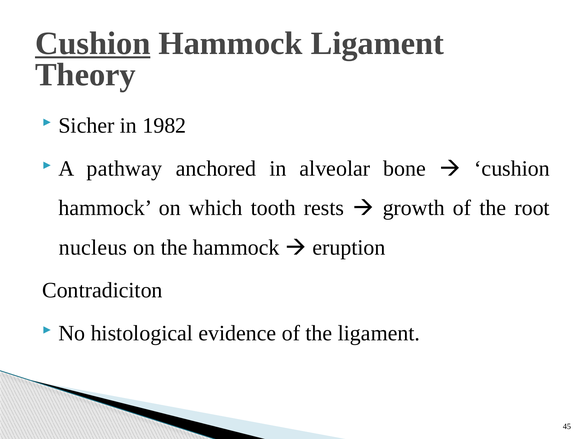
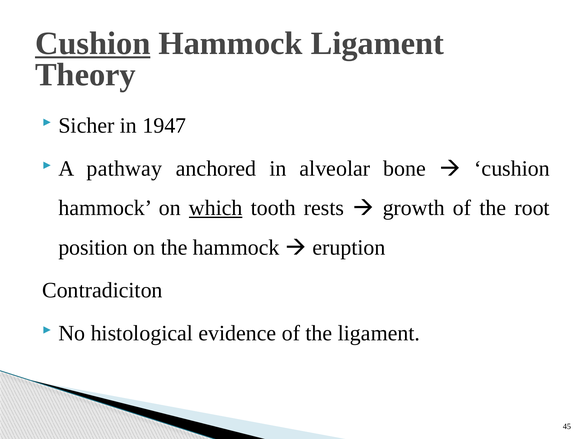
1982: 1982 -> 1947
which underline: none -> present
nucleus: nucleus -> position
